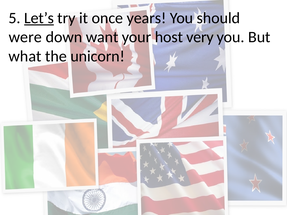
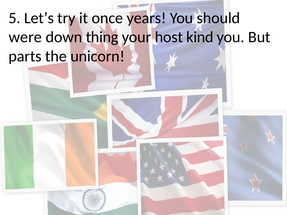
Let’s underline: present -> none
want: want -> thing
very: very -> kind
what: what -> parts
